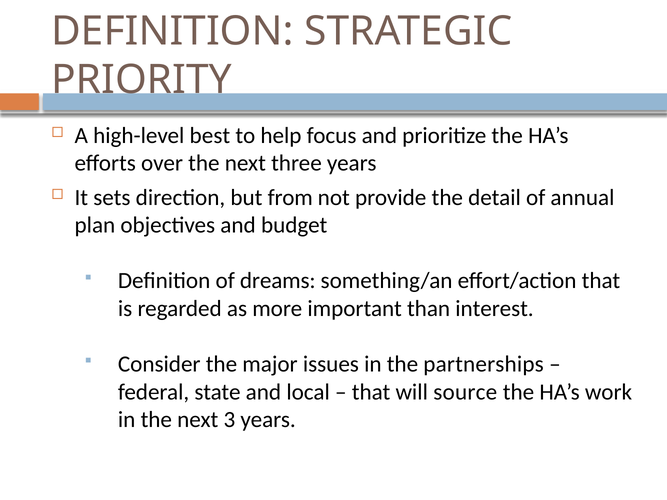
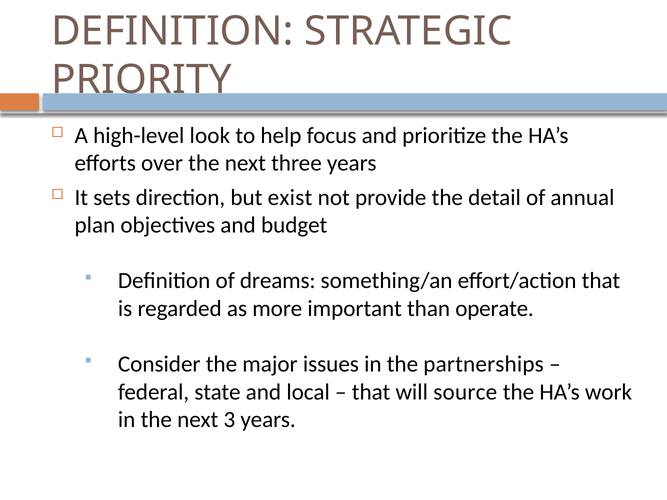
best: best -> look
from: from -> exist
interest: interest -> operate
